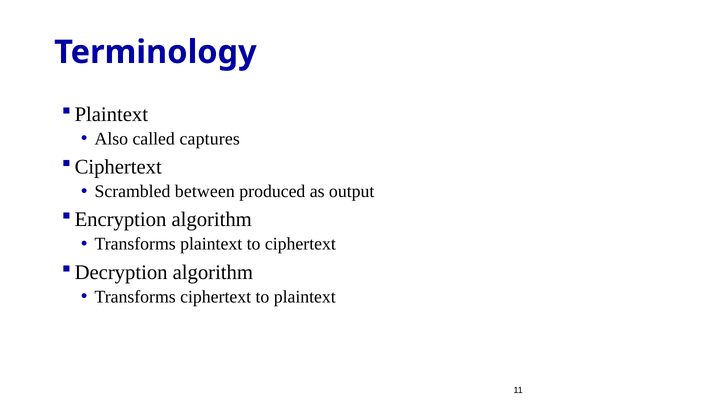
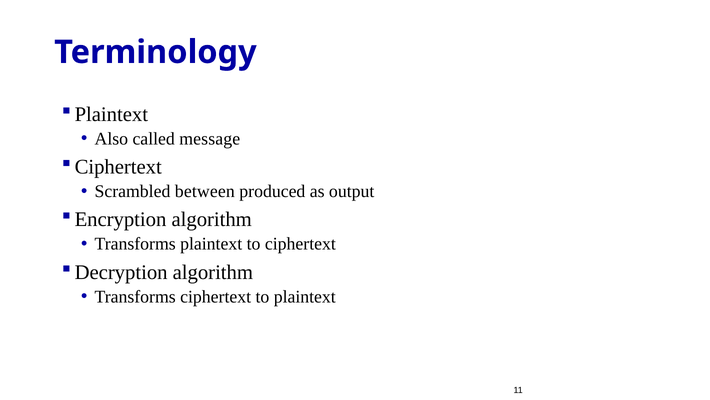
captures: captures -> message
